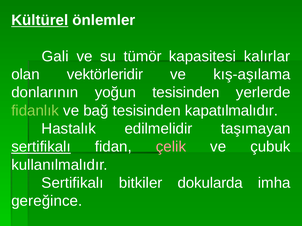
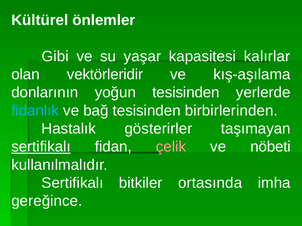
Kültürel underline: present -> none
Gali: Gali -> Gibi
tümör: tümör -> yaşar
fidanlık colour: light green -> light blue
kapatılmalıdır: kapatılmalıdır -> birbirlerinden
edilmelidir: edilmelidir -> gösterirler
çubuk: çubuk -> nöbeti
dokularda: dokularda -> ortasında
